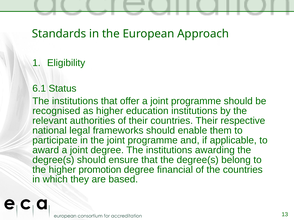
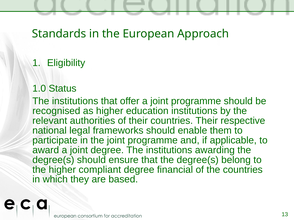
6.1: 6.1 -> 1.0
promotion: promotion -> compliant
